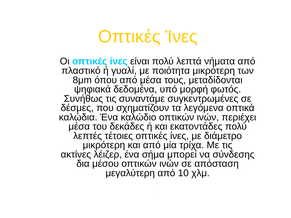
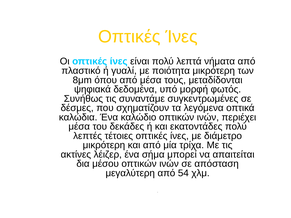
σύνδεσης: σύνδεσης -> απαιτείται
10: 10 -> 54
